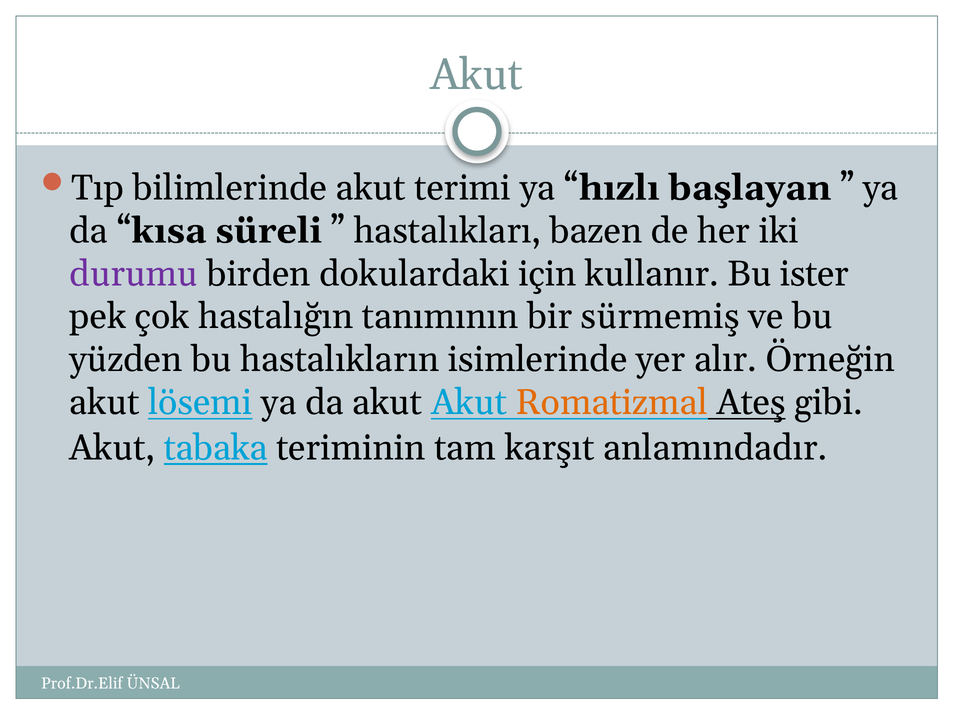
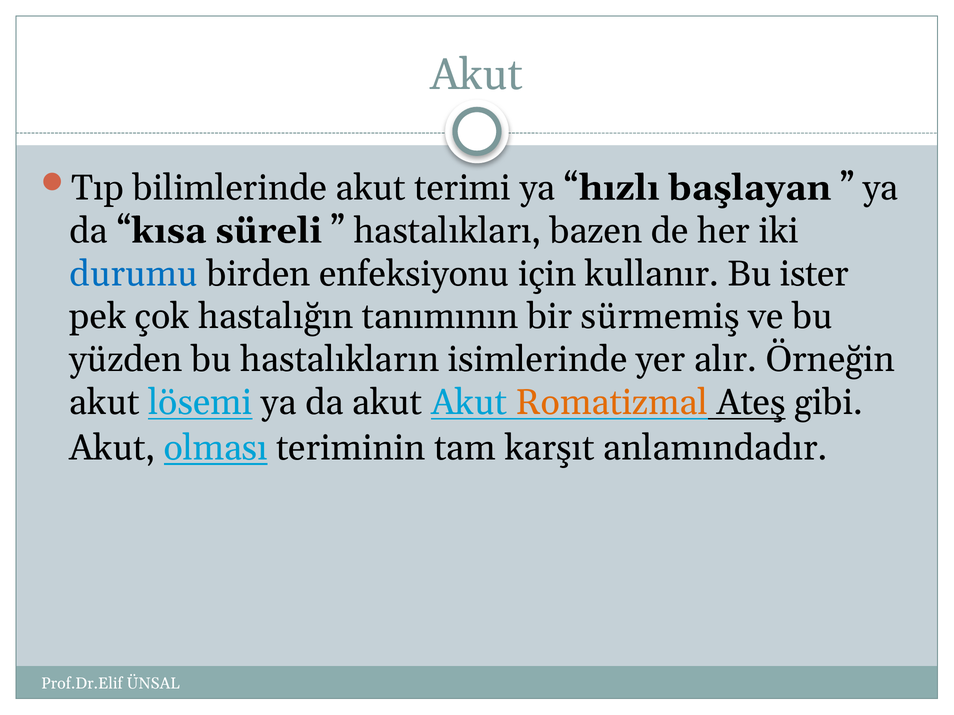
durumu colour: purple -> blue
dokulardaki: dokulardaki -> enfeksiyonu
tabaka: tabaka -> olması
